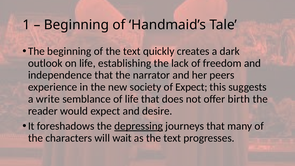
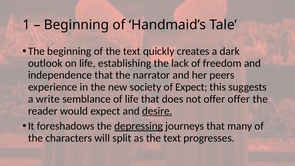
offer birth: birth -> offer
desire underline: none -> present
wait: wait -> split
